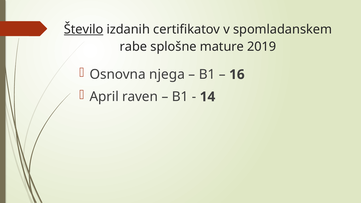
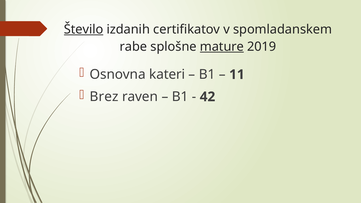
mature underline: none -> present
njega: njega -> kateri
16: 16 -> 11
April: April -> Brez
14: 14 -> 42
